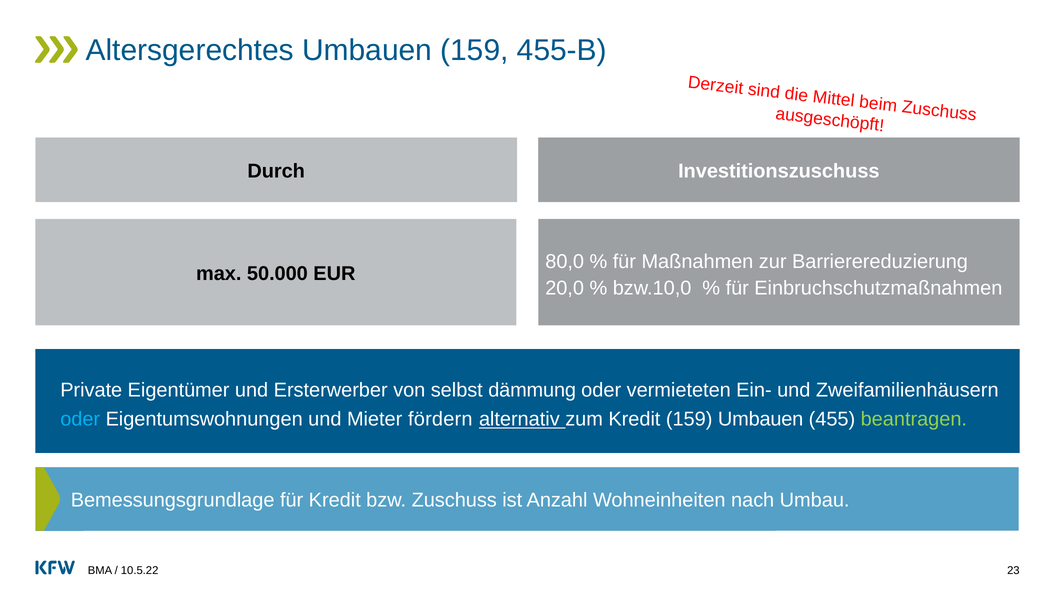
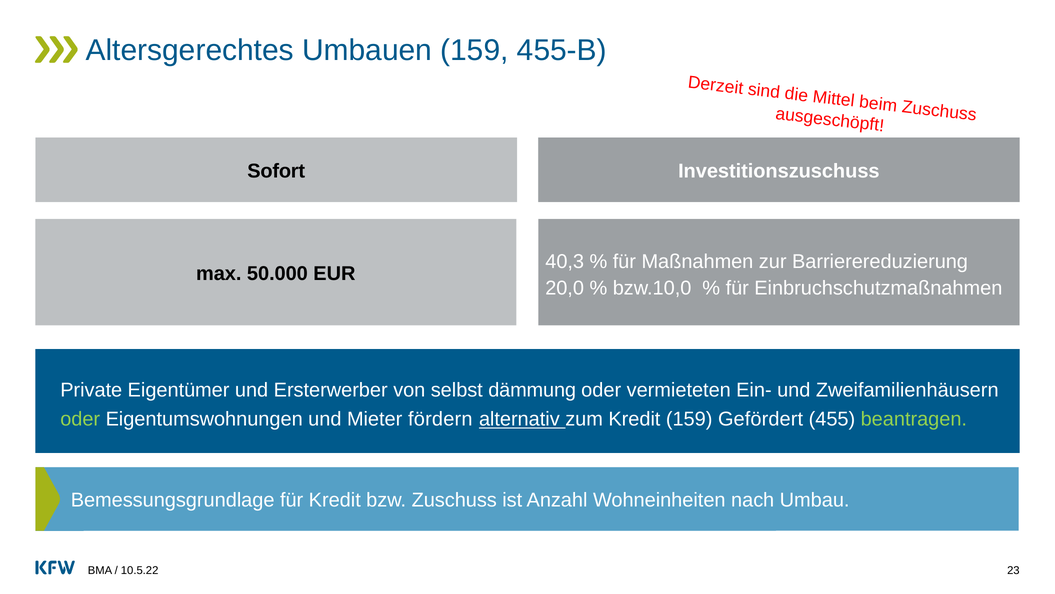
Durch: Durch -> Sofort
80,0: 80,0 -> 40,3
oder at (80, 419) colour: light blue -> light green
159 Umbauen: Umbauen -> Gefördert
